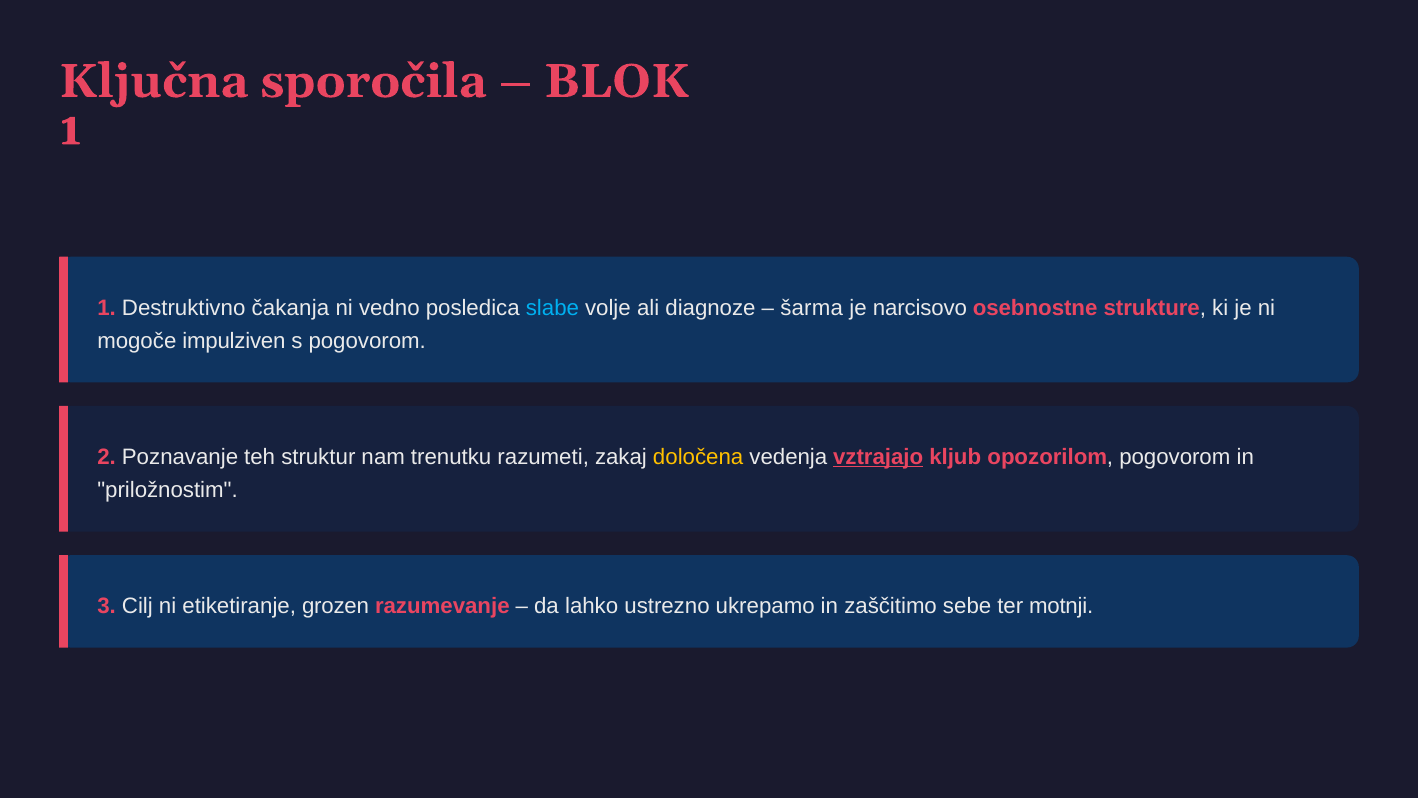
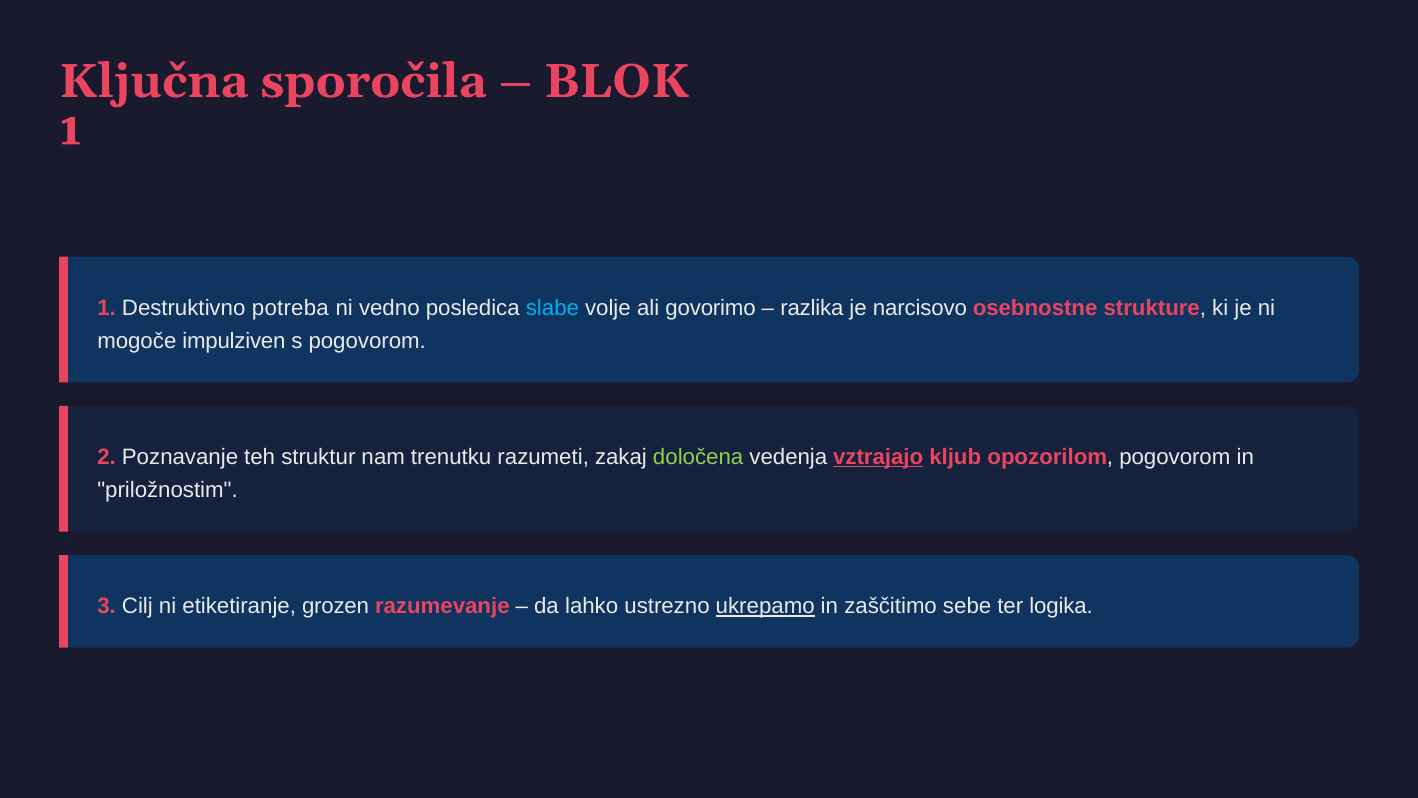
čakanja: čakanja -> potreba
diagnoze: diagnoze -> govorimo
šarma: šarma -> razlika
določena colour: yellow -> light green
ukrepamo underline: none -> present
motnji: motnji -> logika
